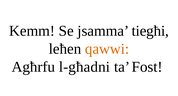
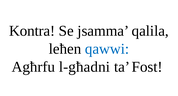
Kemm: Kemm -> Kontra
tiegħi: tiegħi -> qalila
qawwi colour: orange -> blue
